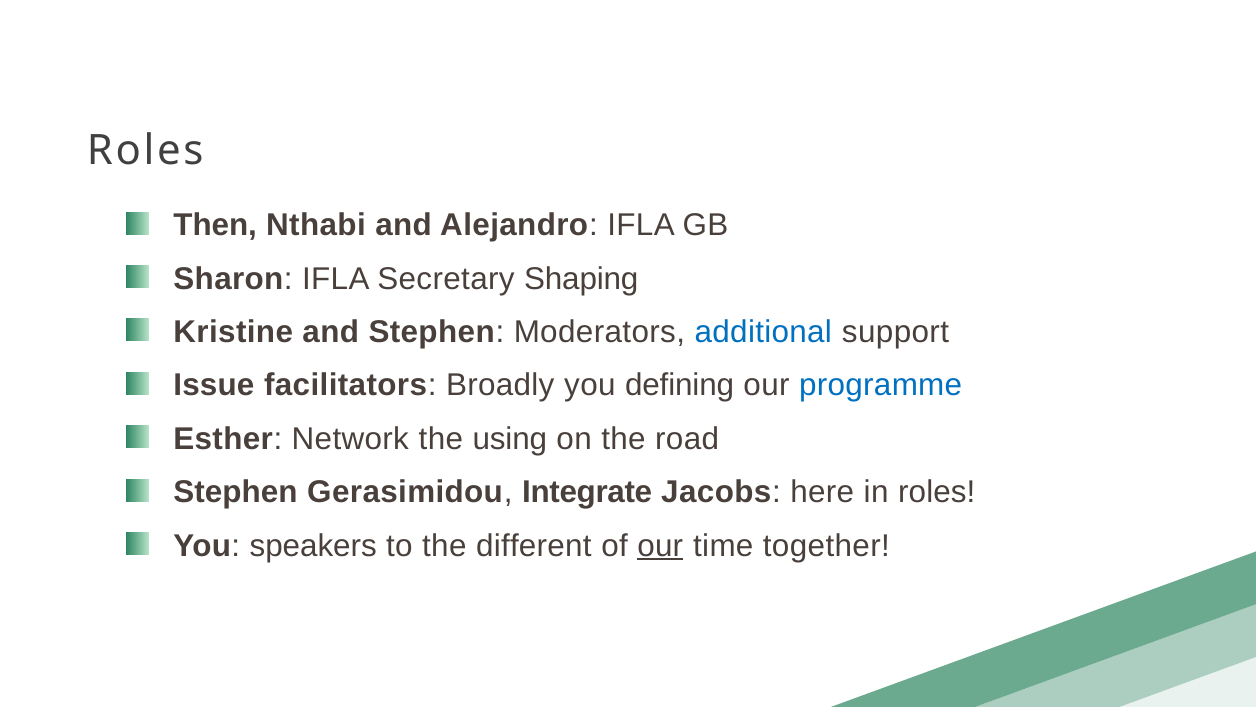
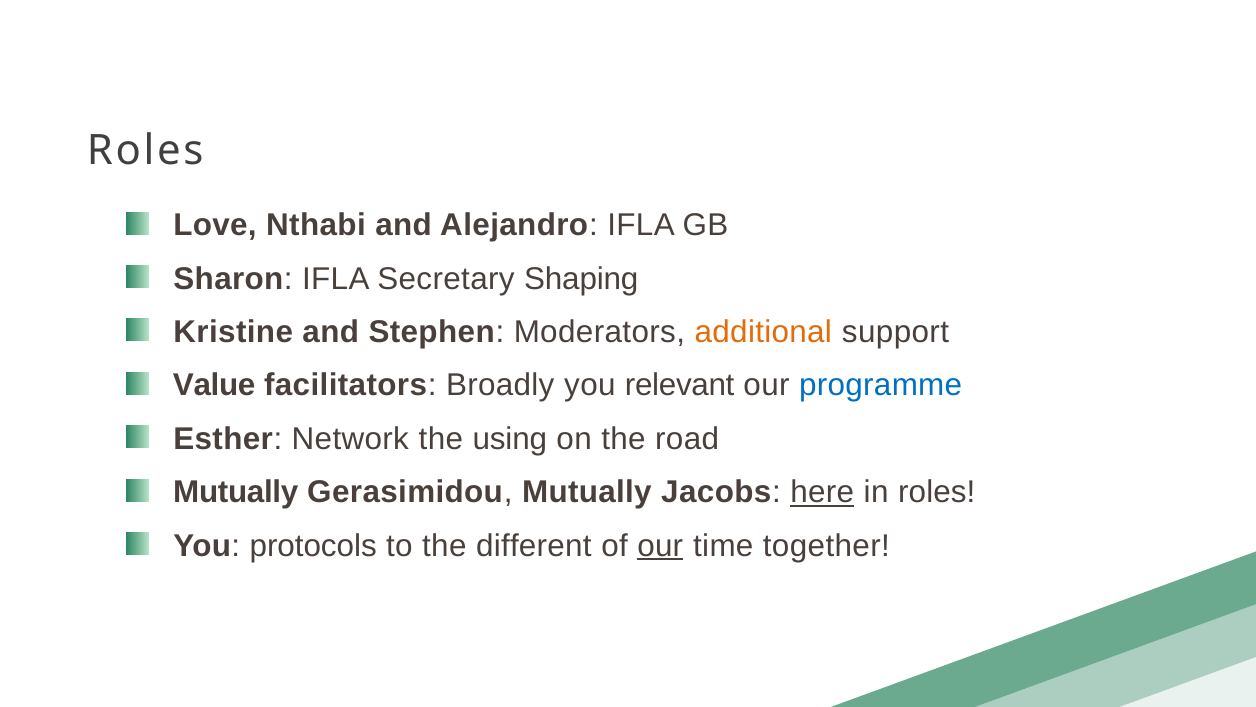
Then: Then -> Love
additional colour: blue -> orange
Issue: Issue -> Value
defining: defining -> relevant
Stephen at (236, 492): Stephen -> Mutually
Gerasimidou Integrate: Integrate -> Mutually
here underline: none -> present
speakers: speakers -> protocols
